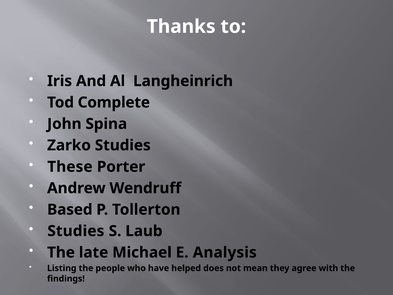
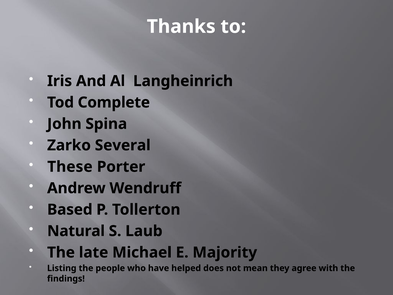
Zarko Studies: Studies -> Several
Studies at (76, 231): Studies -> Natural
Analysis: Analysis -> Majority
